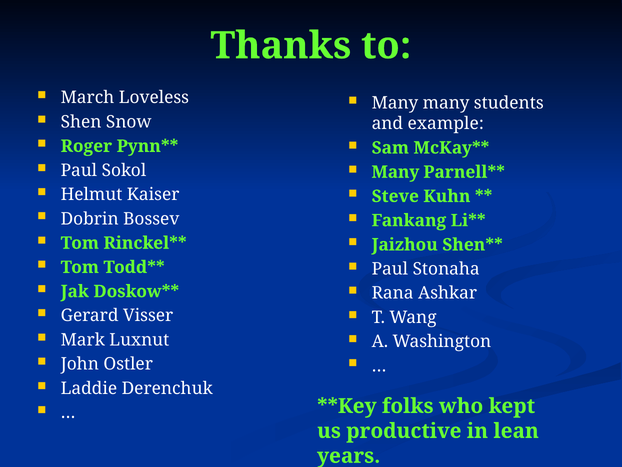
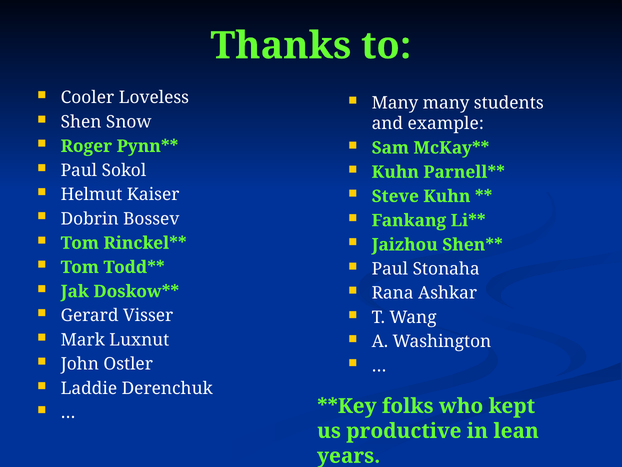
March: March -> Cooler
Many at (395, 172): Many -> Kuhn
